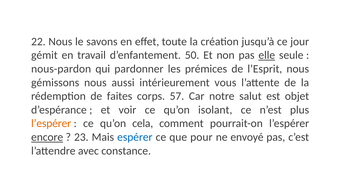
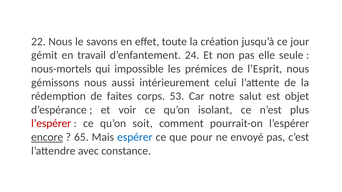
50: 50 -> 24
elle underline: present -> none
nous-pardon: nous-pardon -> nous-mortels
pardonner: pardonner -> impossible
vous: vous -> celui
57: 57 -> 53
l’espérer at (51, 124) colour: orange -> red
cela: cela -> soit
23: 23 -> 65
